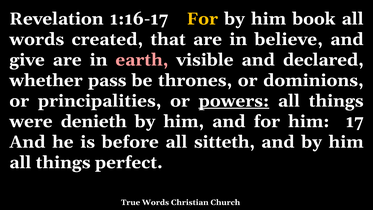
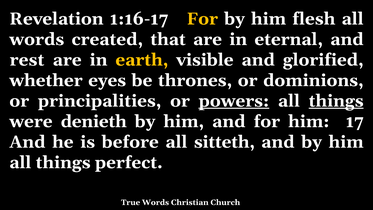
book: book -> flesh
believe: believe -> eternal
give: give -> rest
earth colour: pink -> yellow
declared: declared -> glorified
pass: pass -> eyes
things at (336, 101) underline: none -> present
